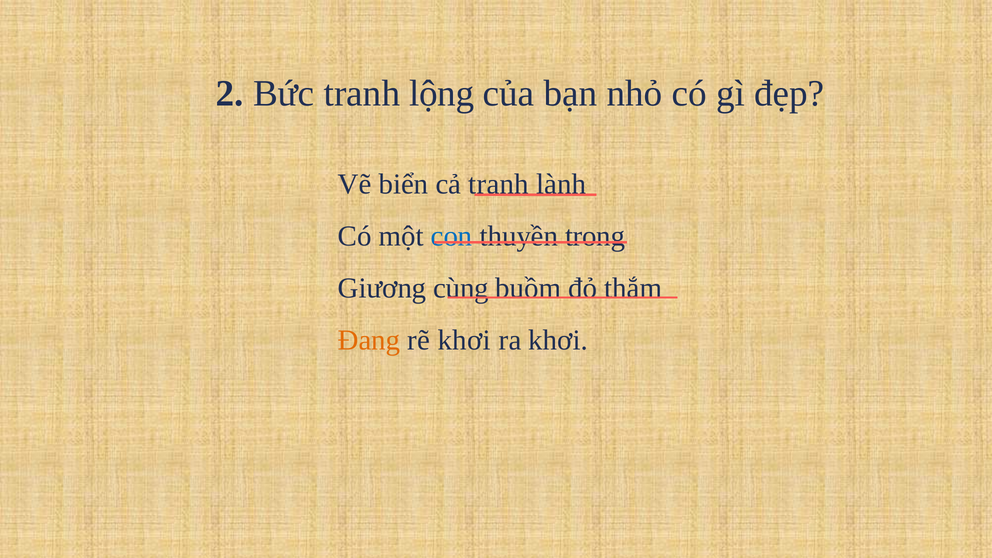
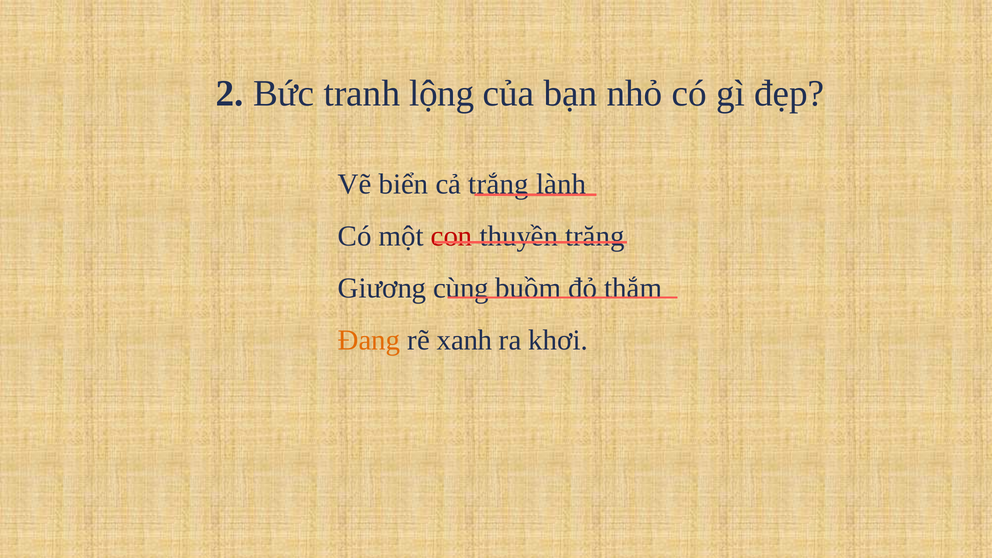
cả tranh: tranh -> trắng
con colour: blue -> red
trong: trong -> trăng
rẽ khơi: khơi -> xanh
